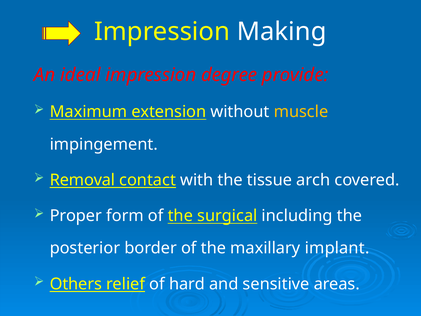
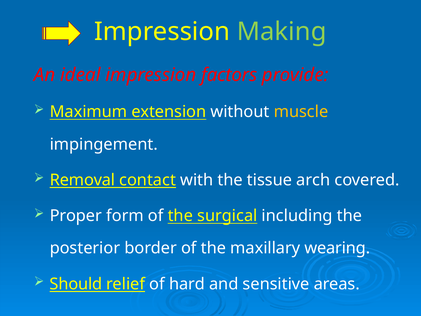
Making colour: white -> light green
degree: degree -> factors
implant: implant -> wearing
Others: Others -> Should
